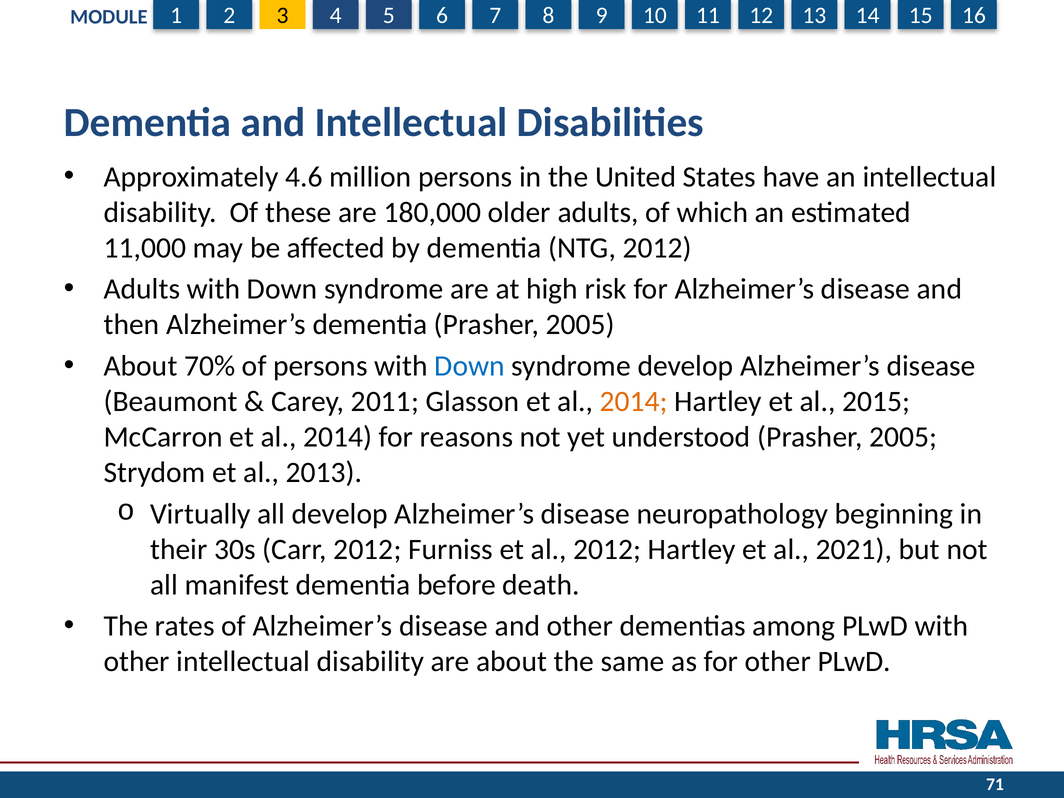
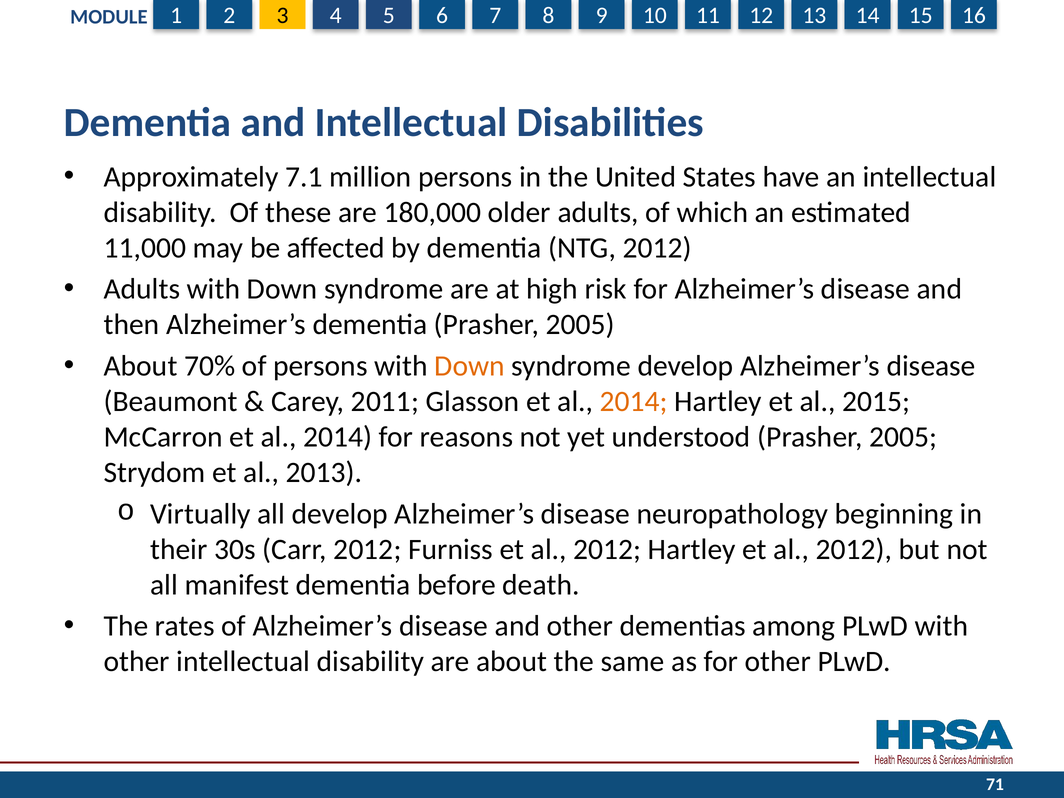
4.6: 4.6 -> 7.1
Down at (470, 366) colour: blue -> orange
Hartley et al 2021: 2021 -> 2012
